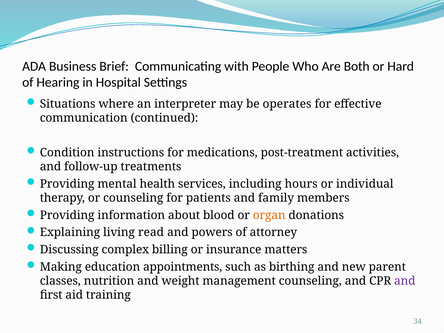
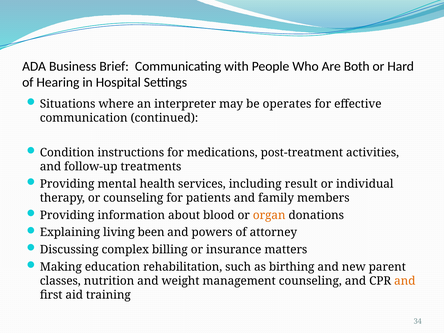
hours: hours -> result
read: read -> been
appointments: appointments -> rehabilitation
and at (405, 281) colour: purple -> orange
